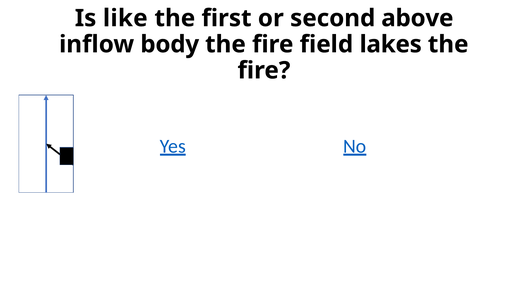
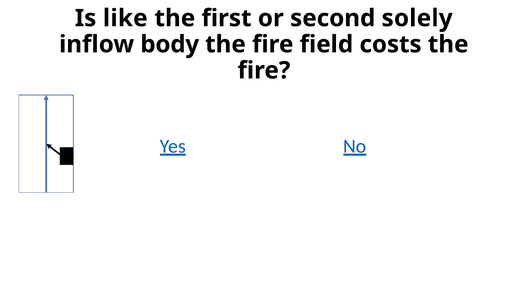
above: above -> solely
lakes: lakes -> costs
